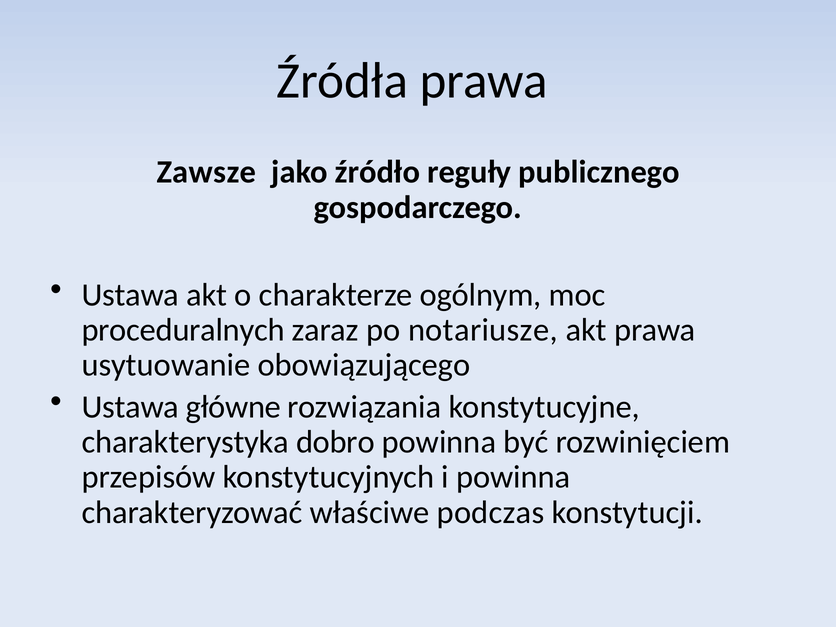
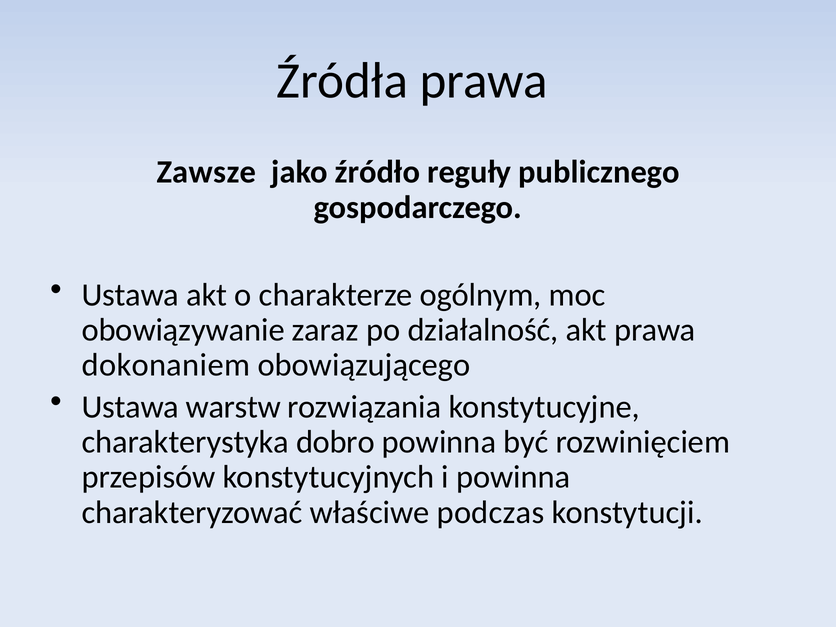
proceduralnych: proceduralnych -> obowiązywanie
notariusze: notariusze -> działalność
usytuowanie: usytuowanie -> dokonaniem
główne: główne -> warstw
